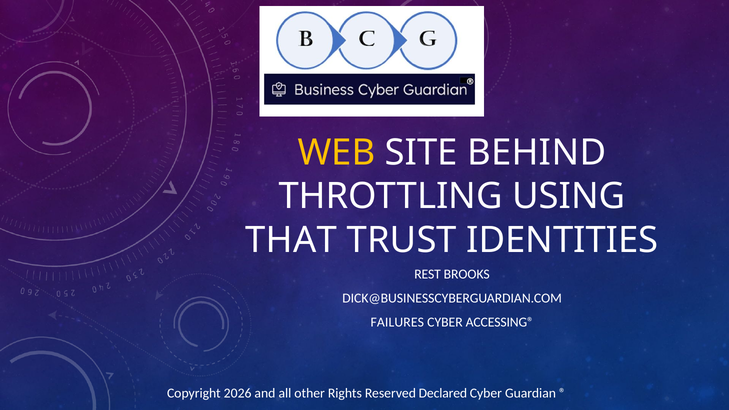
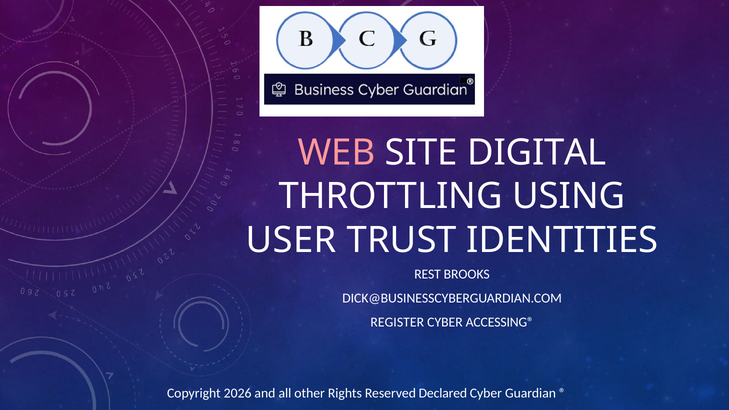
WEB colour: yellow -> pink
BEHIND: BEHIND -> DIGITAL
THAT: THAT -> USER
FAILURES: FAILURES -> REGISTER
